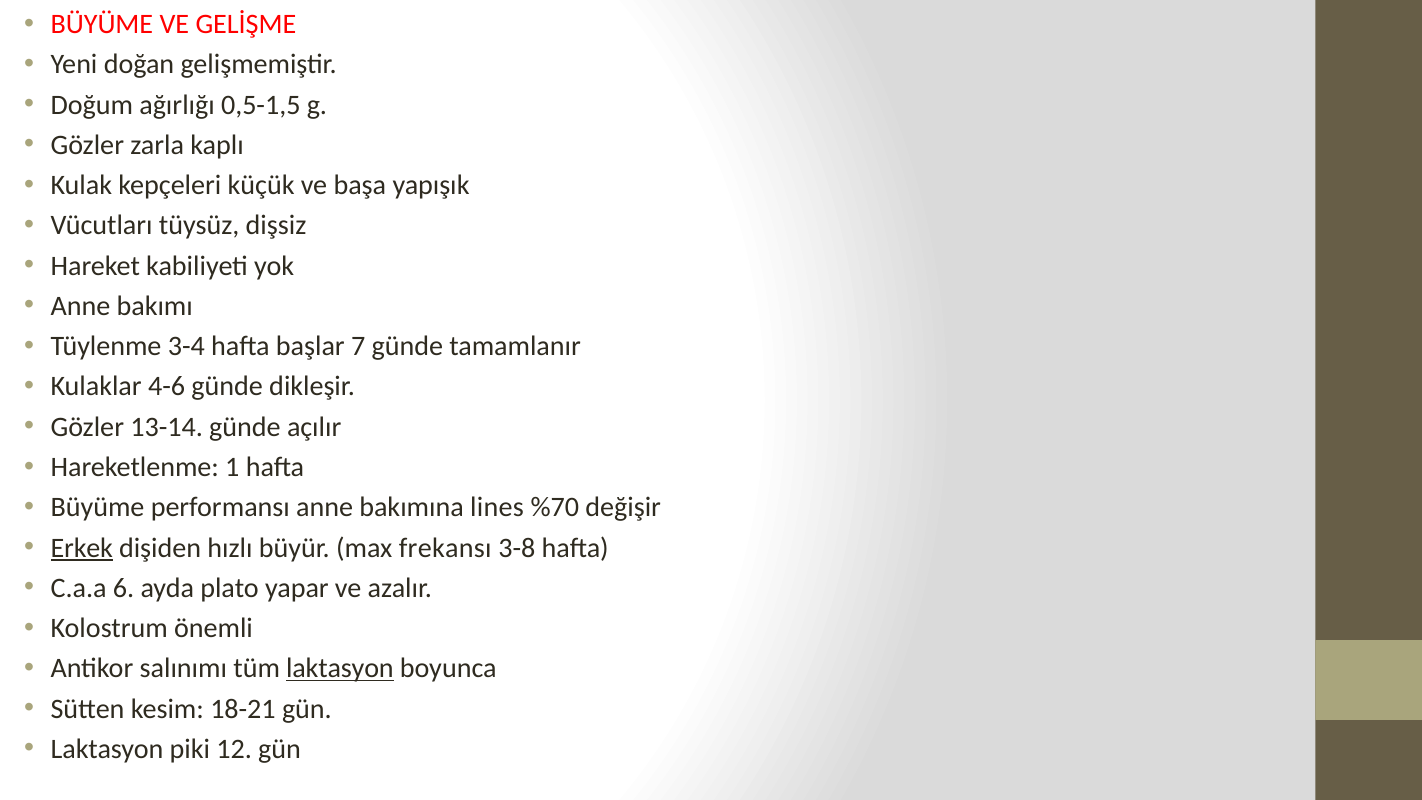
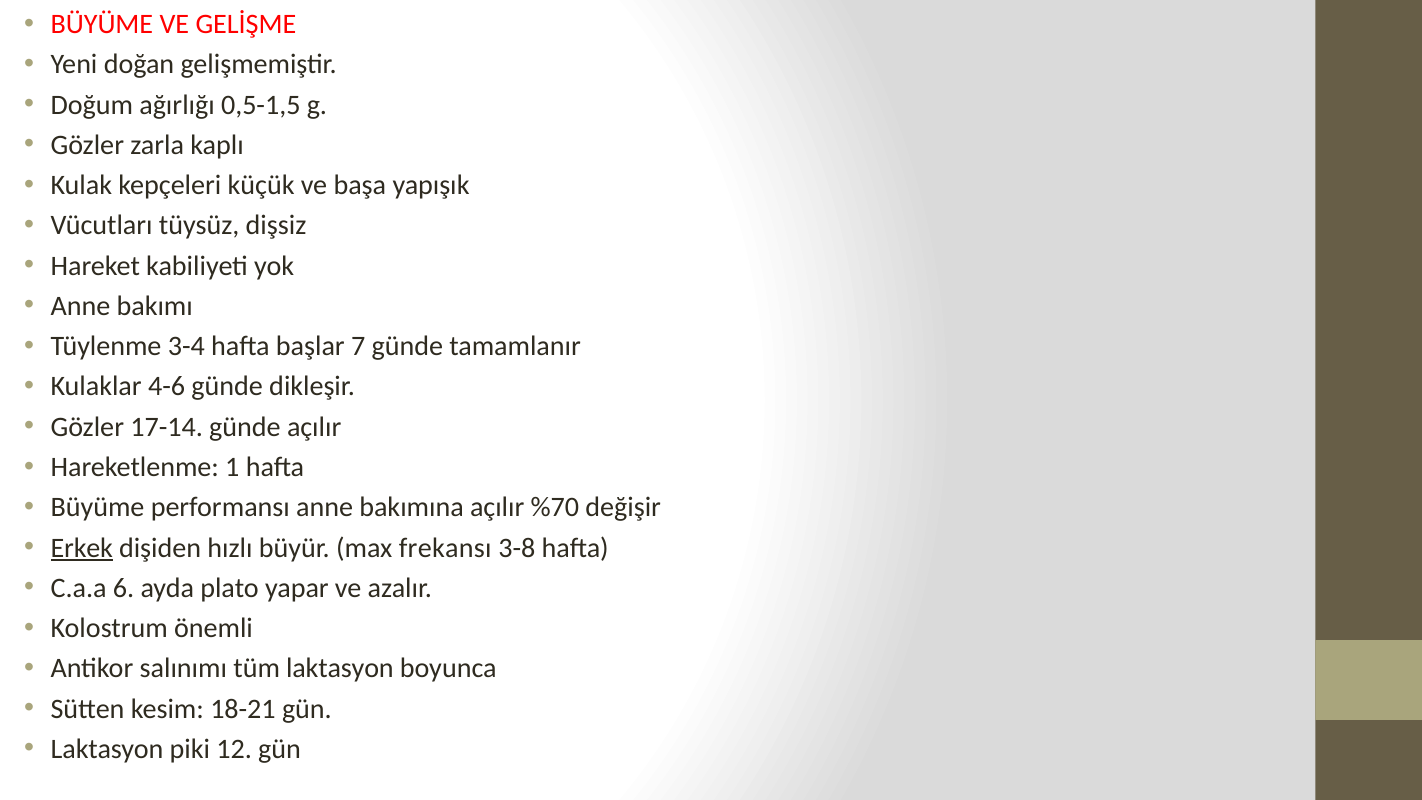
13-14: 13-14 -> 17-14
bakımına lines: lines -> açılır
laktasyon at (340, 668) underline: present -> none
